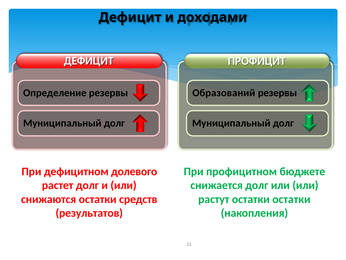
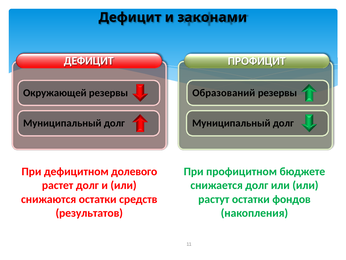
доходами: доходами -> законами
Определение: Определение -> Окружающей
остатки остатки: остатки -> фондов
